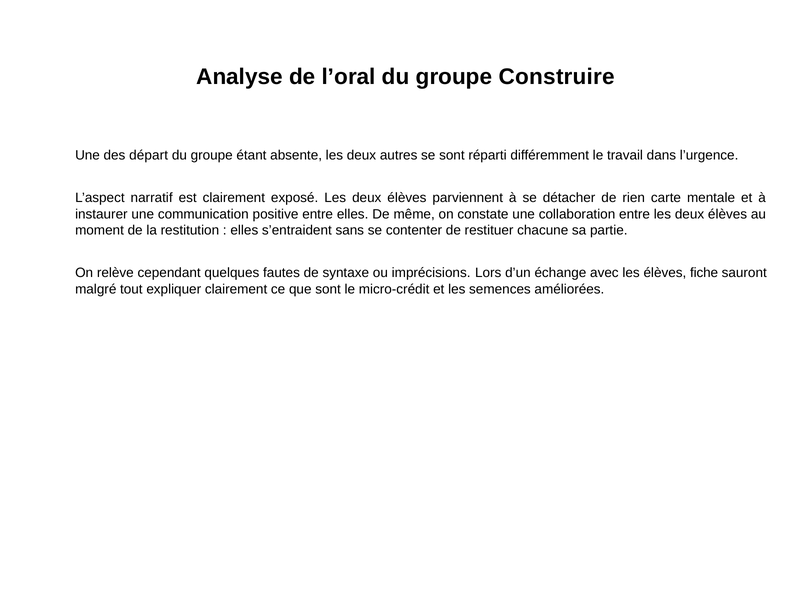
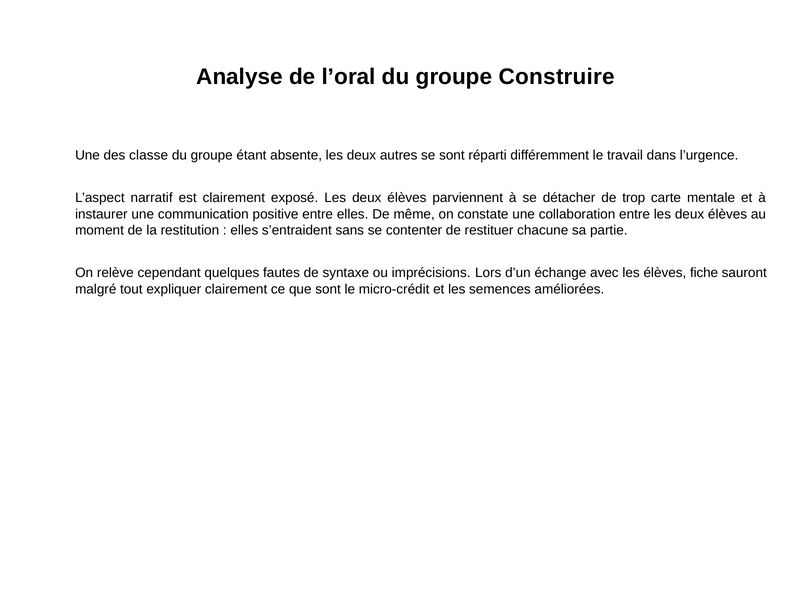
départ: départ -> classe
rien: rien -> trop
